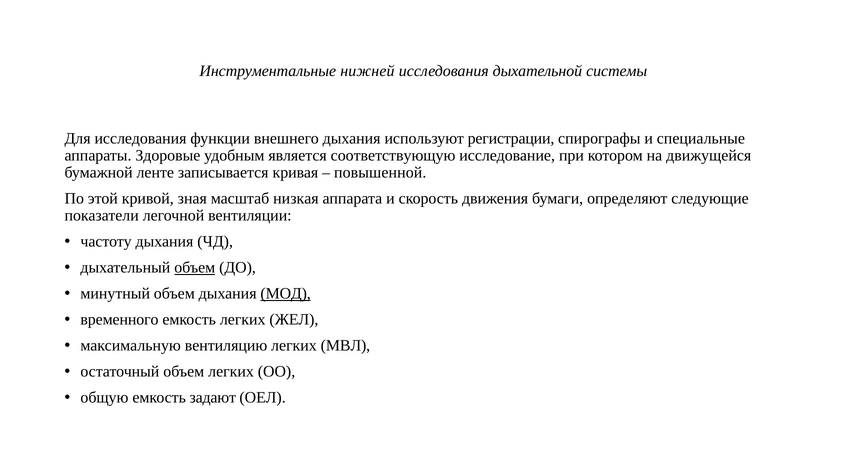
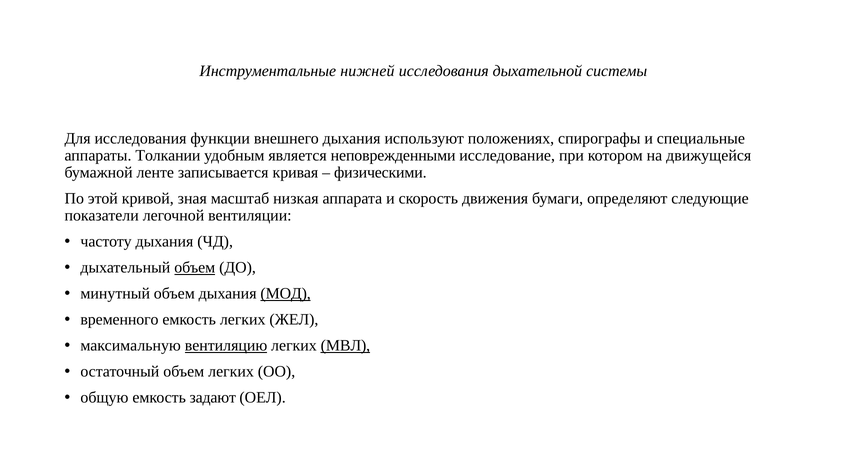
регистрации: регистрации -> положениях
Здоровые: Здоровые -> Толкании
соответствующую: соответствующую -> неповрежденными
повышенной: повышенной -> физическими
вентиляцию underline: none -> present
МВЛ underline: none -> present
